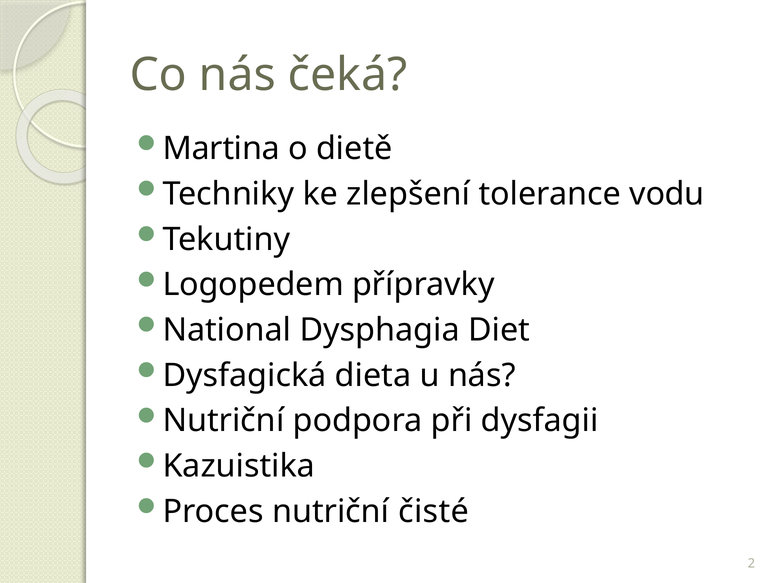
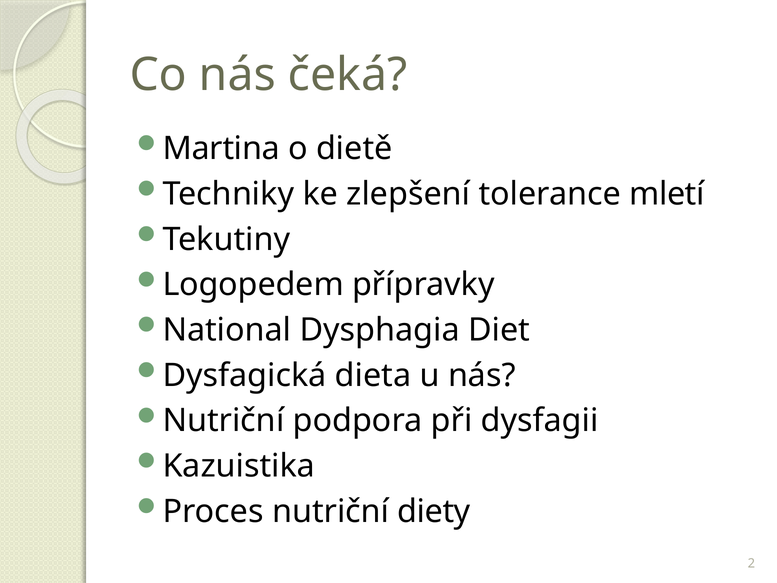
vodu: vodu -> mletí
čisté: čisté -> diety
